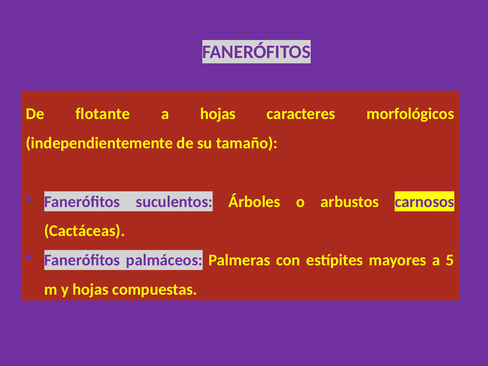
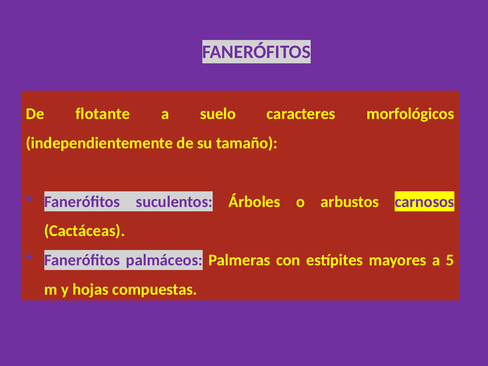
a hojas: hojas -> suelo
